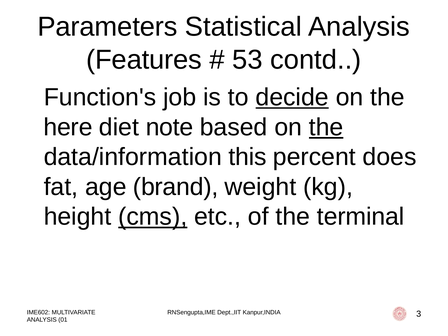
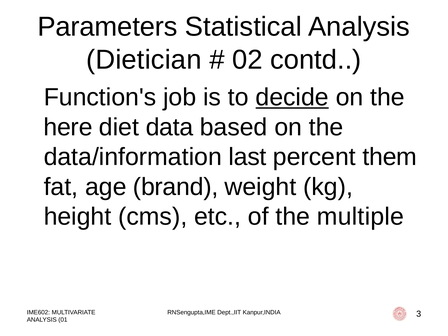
Features: Features -> Dietician
53: 53 -> 02
note: note -> data
the at (326, 127) underline: present -> none
this: this -> last
does: does -> them
cms underline: present -> none
terminal: terminal -> multiple
